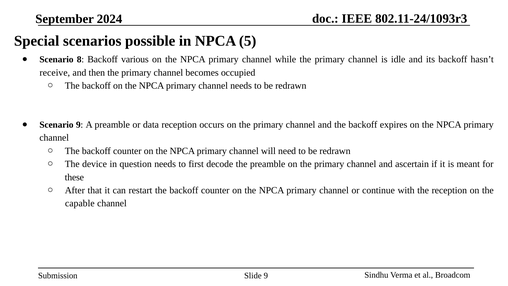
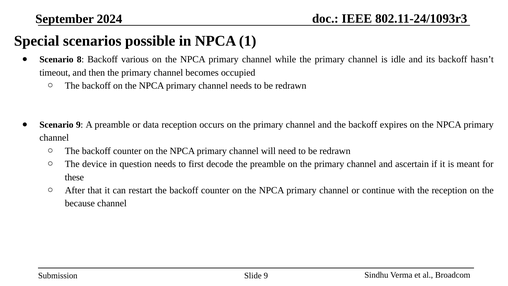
5: 5 -> 1
receive: receive -> timeout
capable: capable -> because
